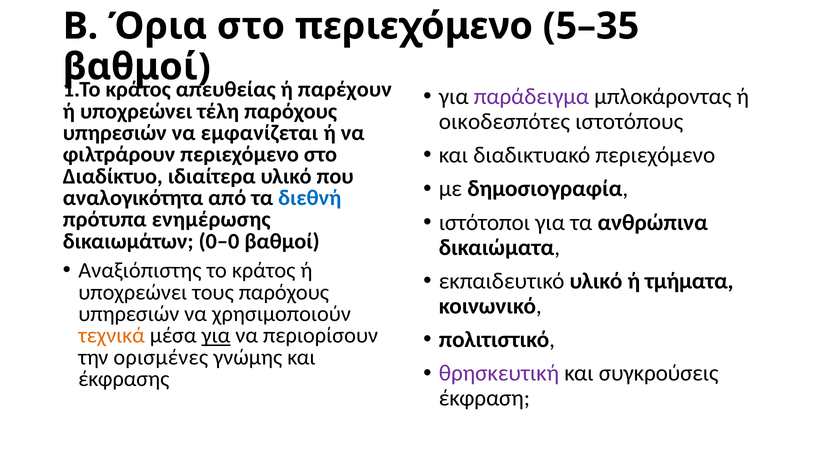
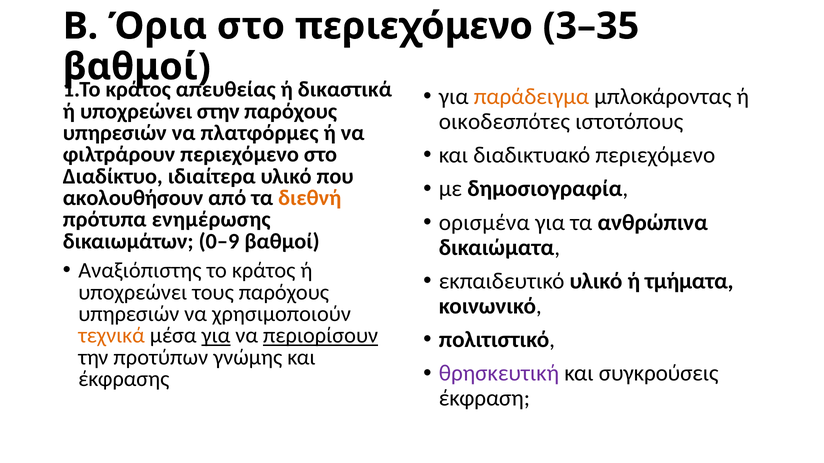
5–35: 5–35 -> 3–35
παρέχουν: παρέχουν -> δικαστικά
παράδειγμα colour: purple -> orange
τέλη: τέλη -> στην
εμφανίζεται: εμφανίζεται -> πλατφόρμες
αναλογικότητα: αναλογικότητα -> ακολουθήσουν
διεθνή colour: blue -> orange
ιστότοποι: ιστότοποι -> ορισμένα
0–0: 0–0 -> 0–9
περιορίσουν underline: none -> present
ορισμένες: ορισμένες -> προτύπων
